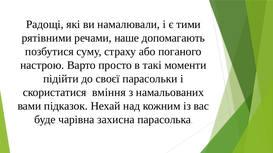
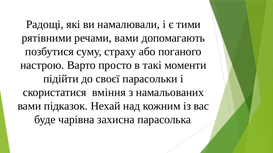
речами наше: наше -> вами
